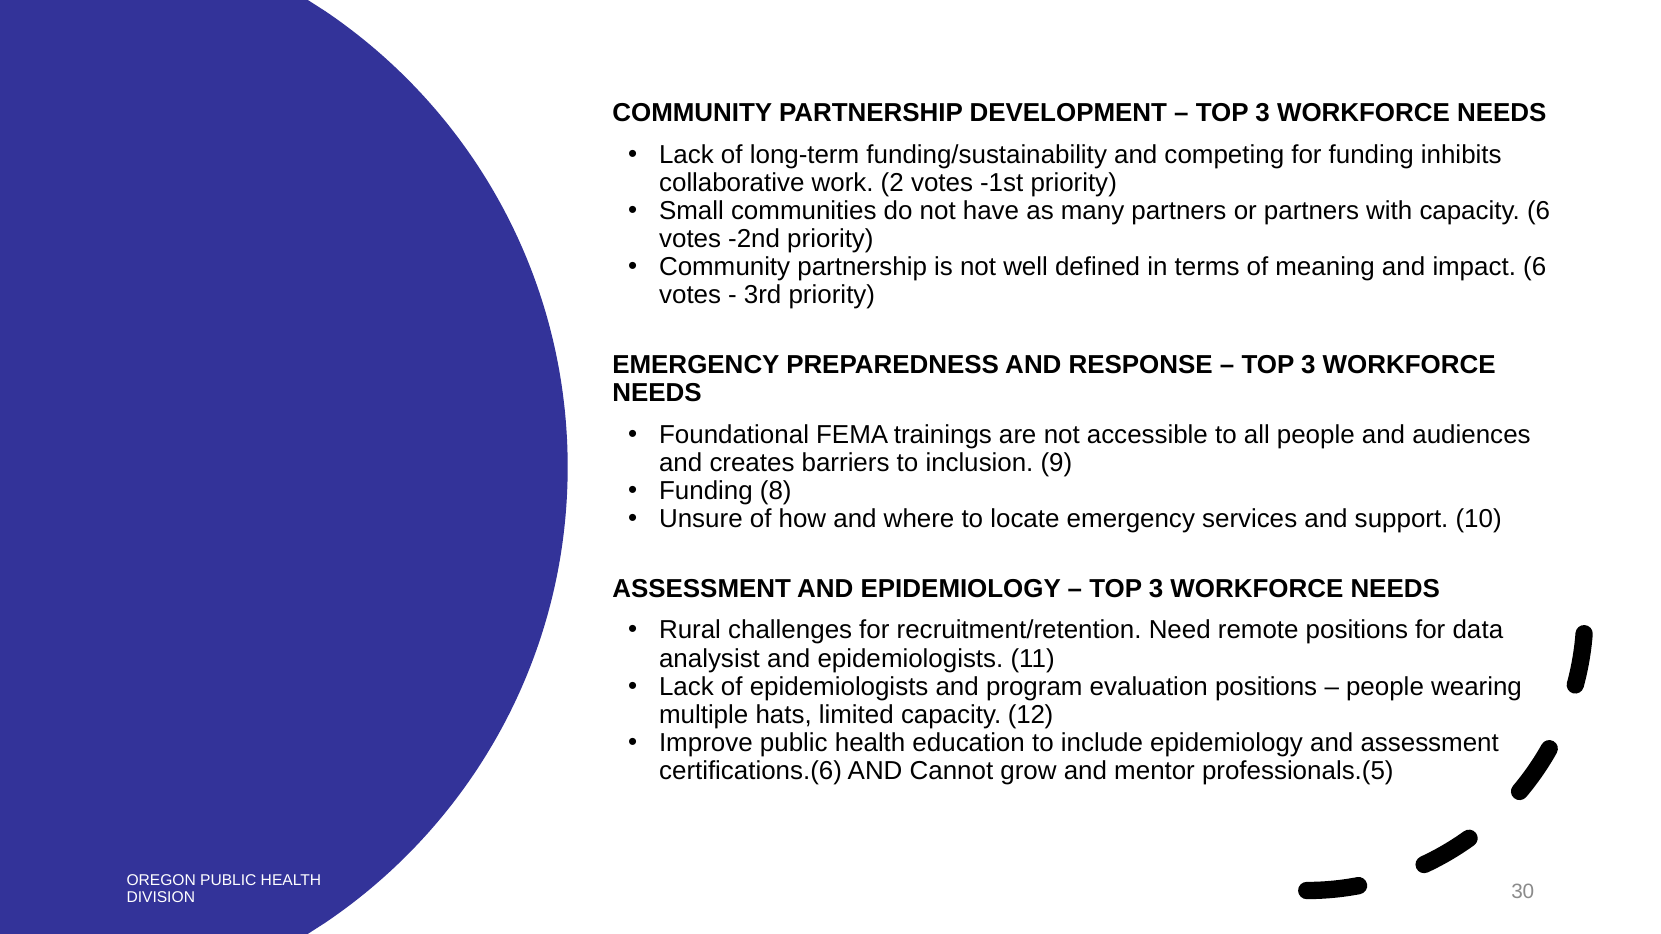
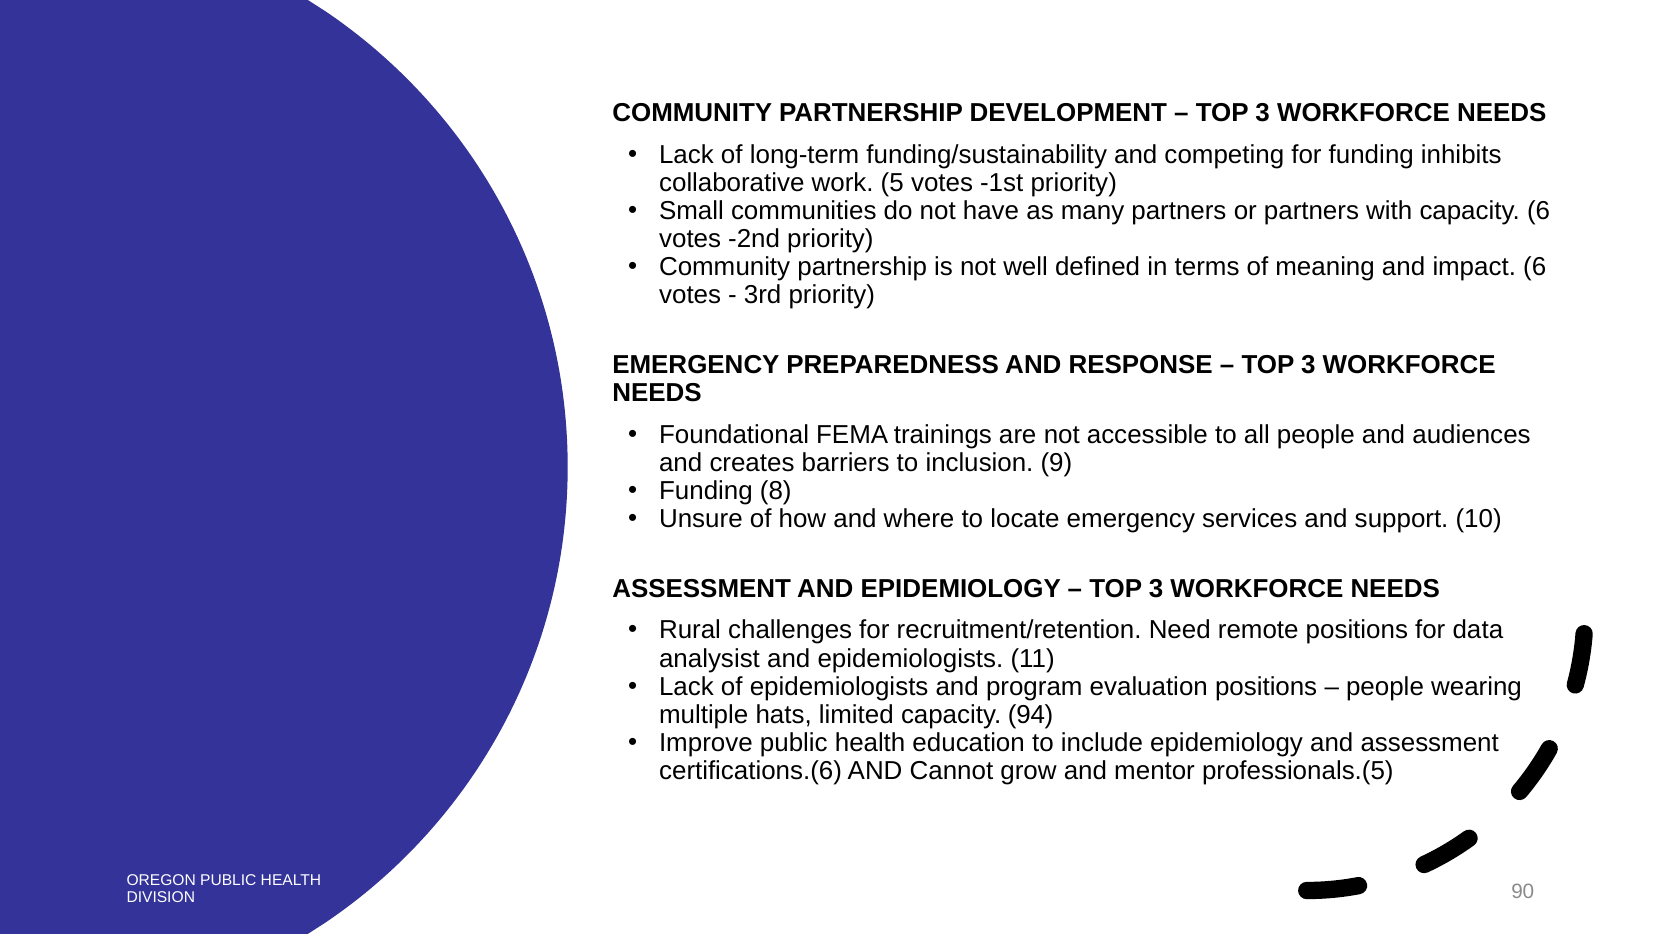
2: 2 -> 5
12: 12 -> 94
30: 30 -> 90
